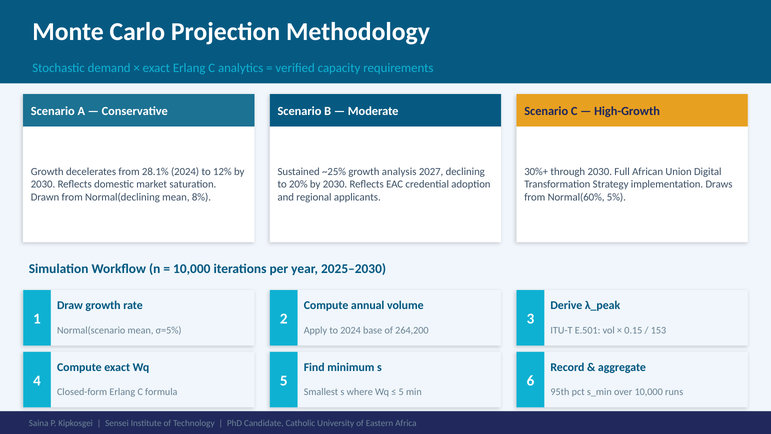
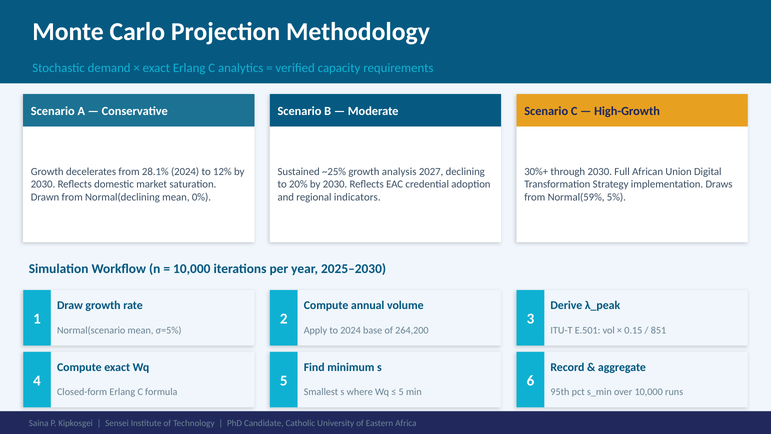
8%: 8% -> 0%
applicants: applicants -> indicators
Normal(60%: Normal(60% -> Normal(59%
153: 153 -> 851
